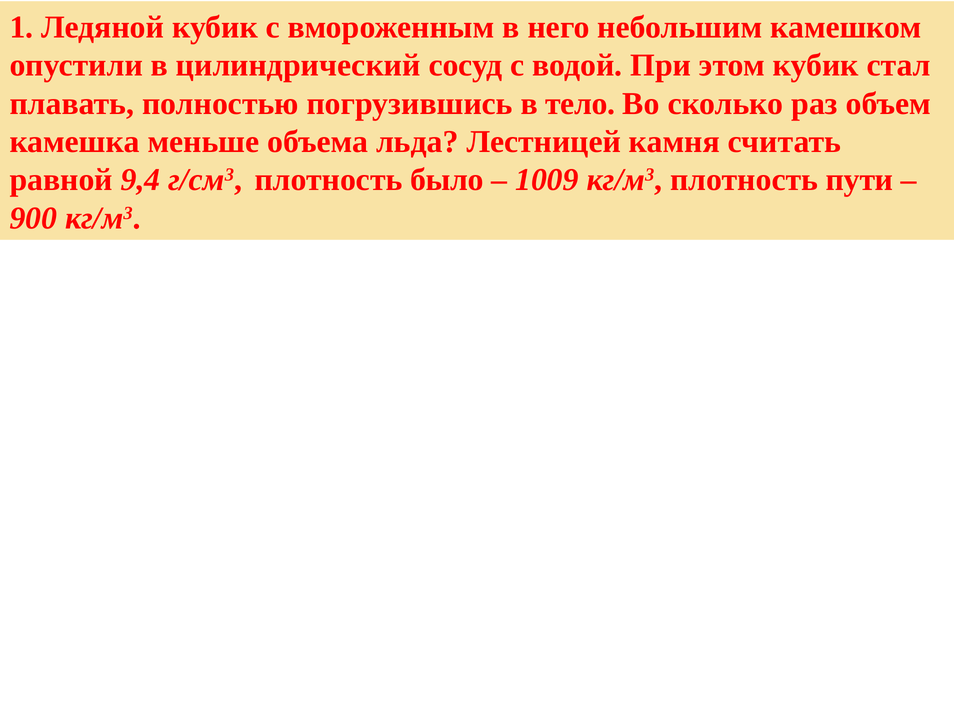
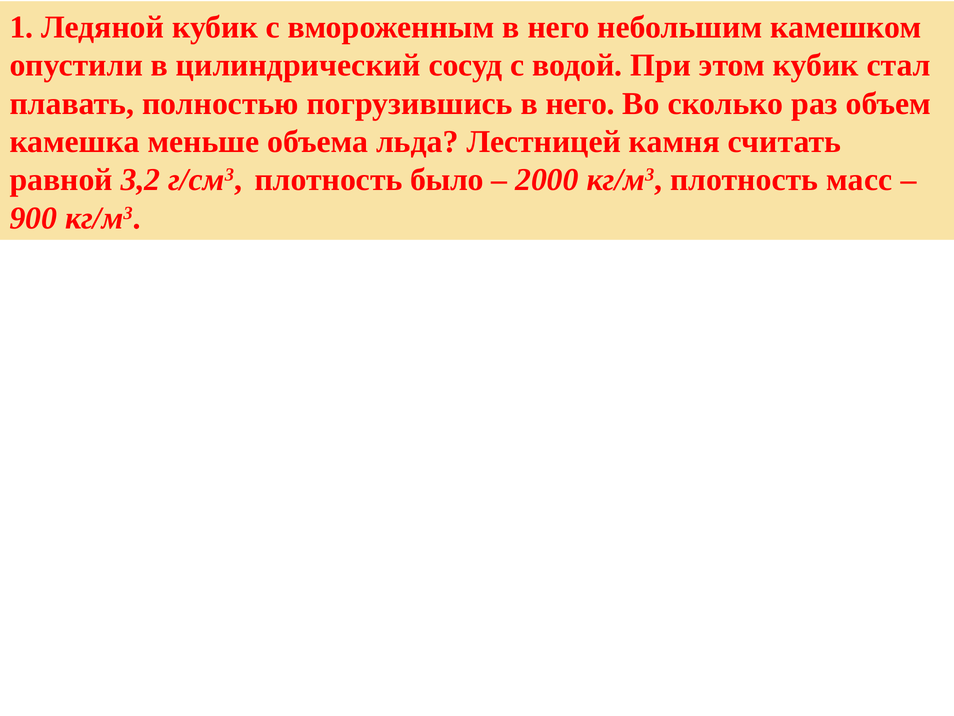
погрузившись в тело: тело -> него
9,4: 9,4 -> 3,2
1009: 1009 -> 2000
пути: пути -> масс
